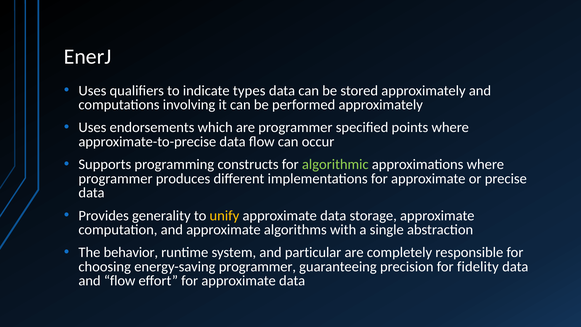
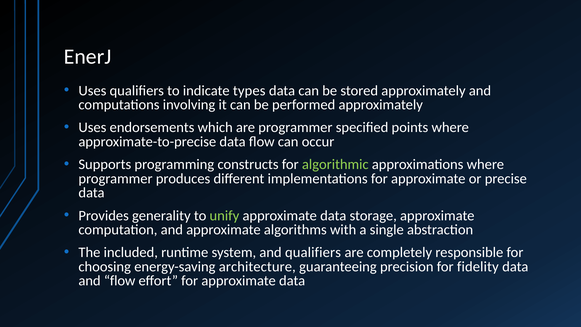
unify colour: yellow -> light green
behavior: behavior -> included
and particular: particular -> qualifiers
energy-saving programmer: programmer -> architecture
